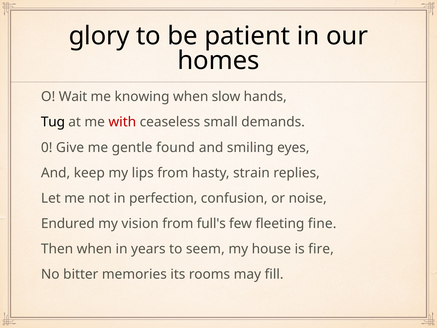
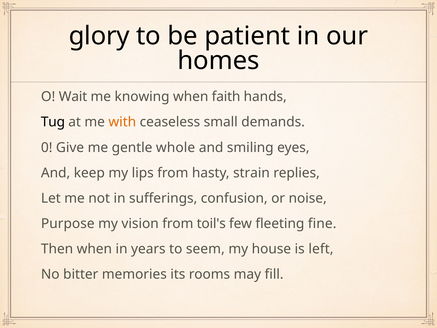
slow: slow -> faith
with colour: red -> orange
found: found -> whole
perfection: perfection -> sufferings
Endured: Endured -> Purpose
full's: full's -> toil's
fire: fire -> left
